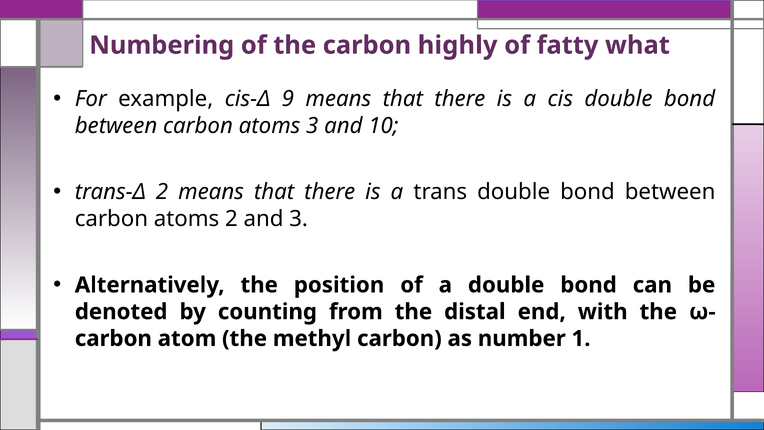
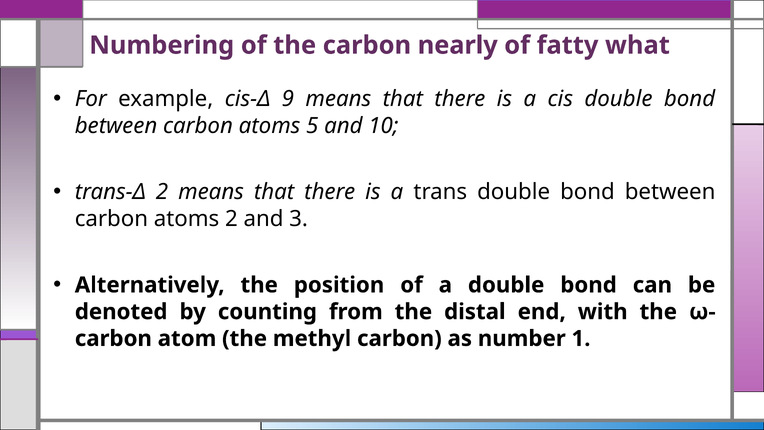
highly: highly -> nearly
atoms 3: 3 -> 5
